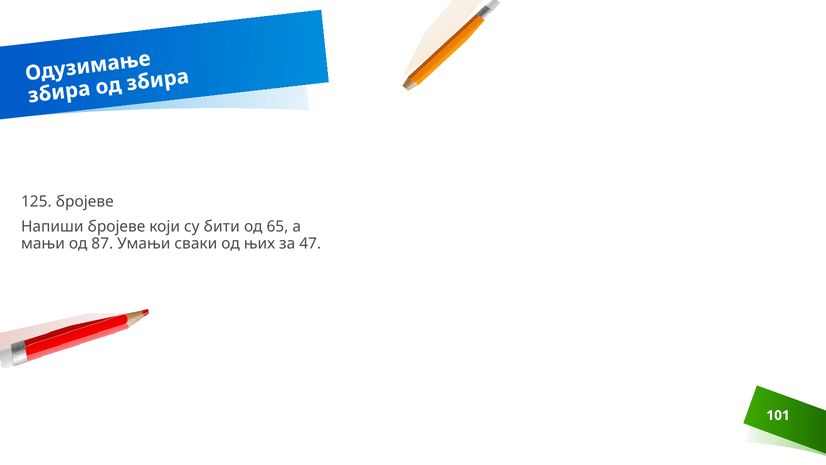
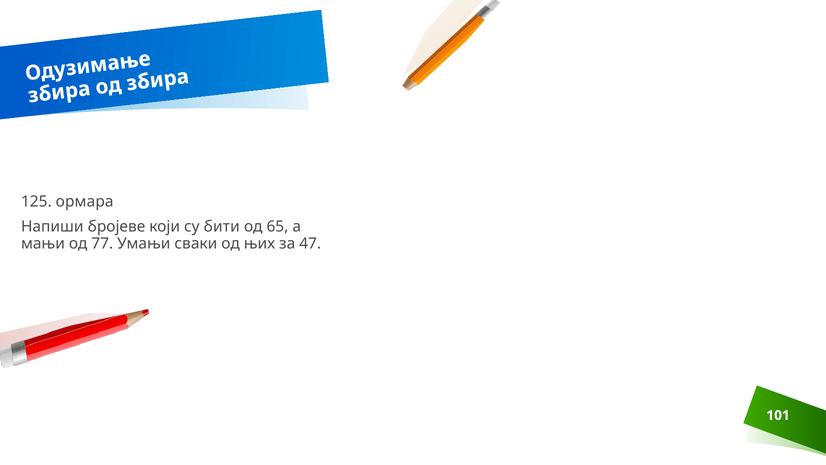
125 бројеве: бројеве -> ормара
87: 87 -> 77
